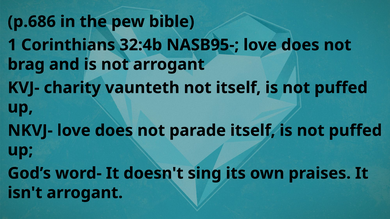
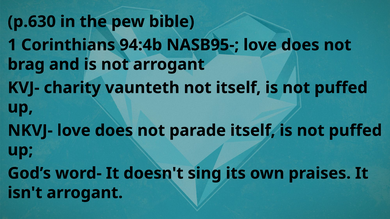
p.686: p.686 -> p.630
32:4b: 32:4b -> 94:4b
